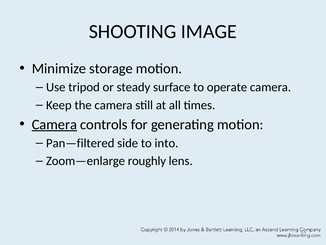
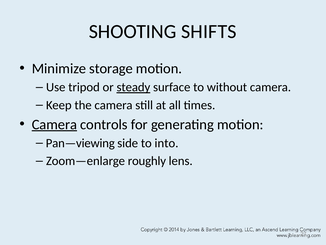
IMAGE: IMAGE -> SHIFTS
steady underline: none -> present
operate: operate -> without
Pan—filtered: Pan—filtered -> Pan—viewing
